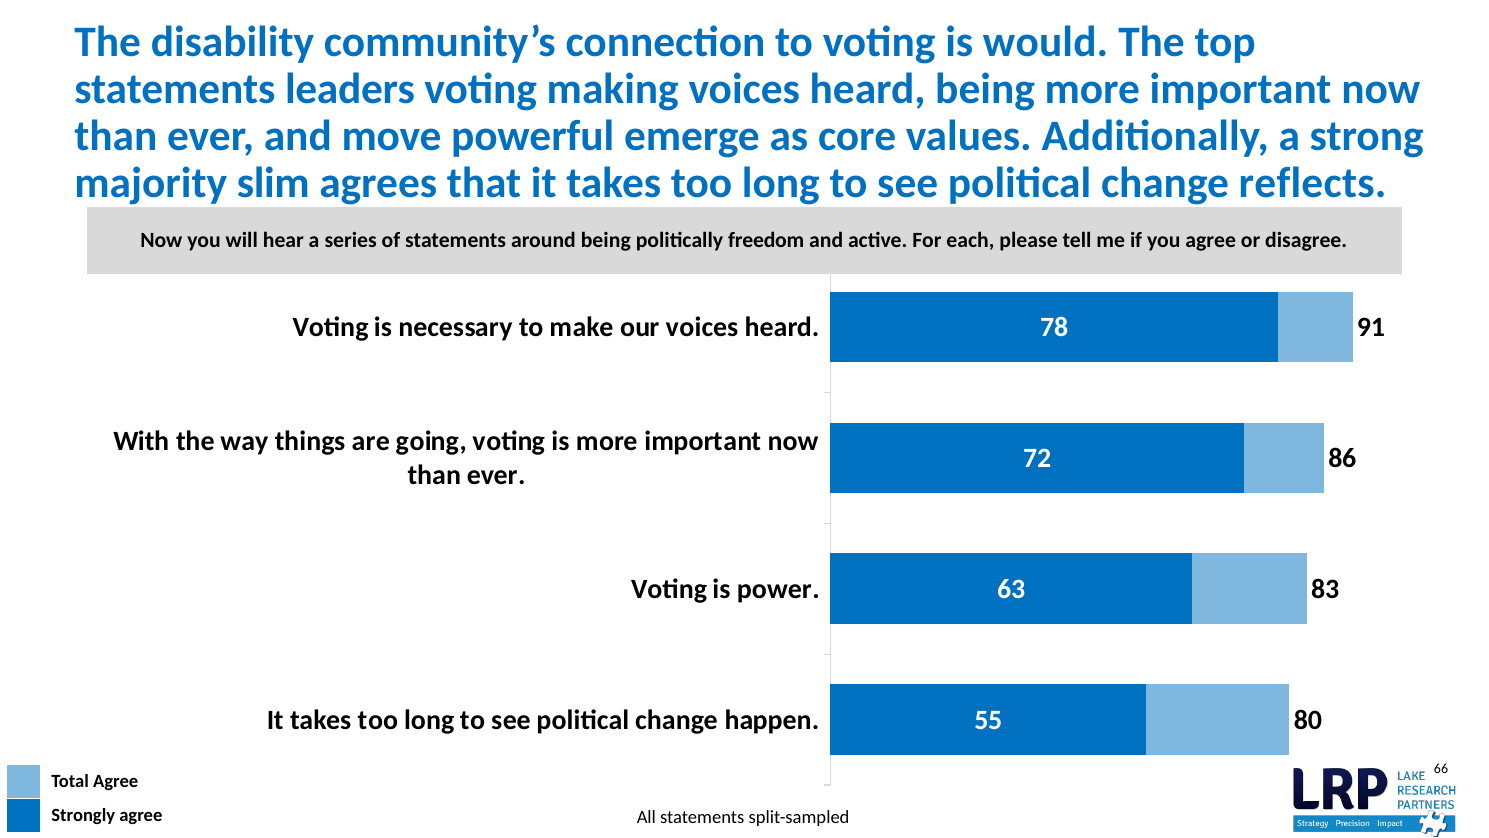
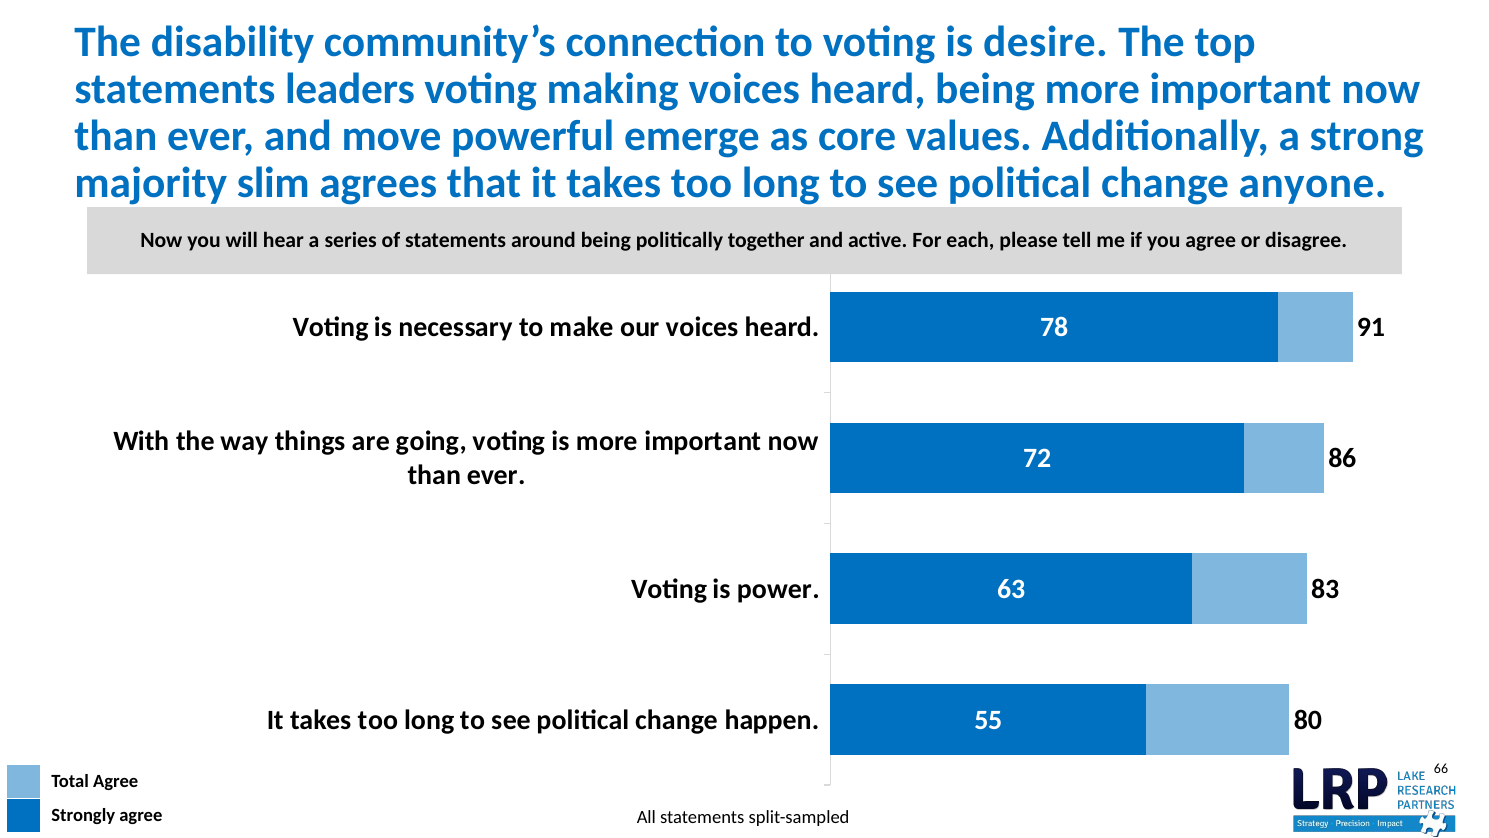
would: would -> desire
reflects: reflects -> anyone
freedom: freedom -> together
